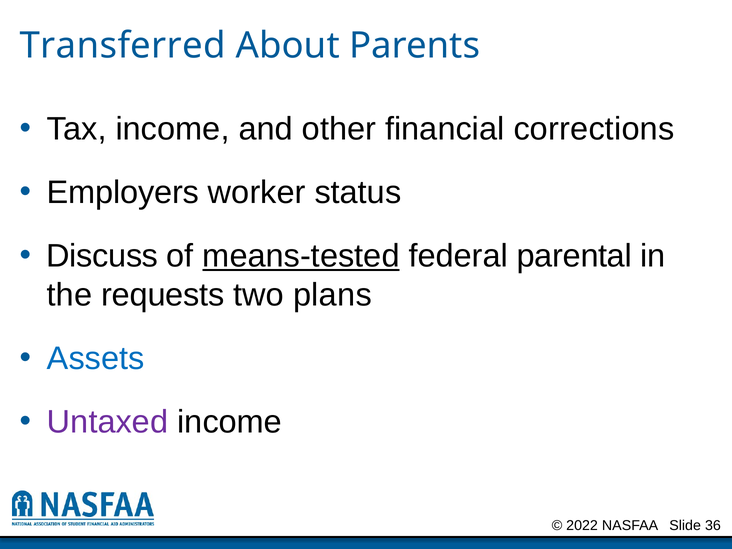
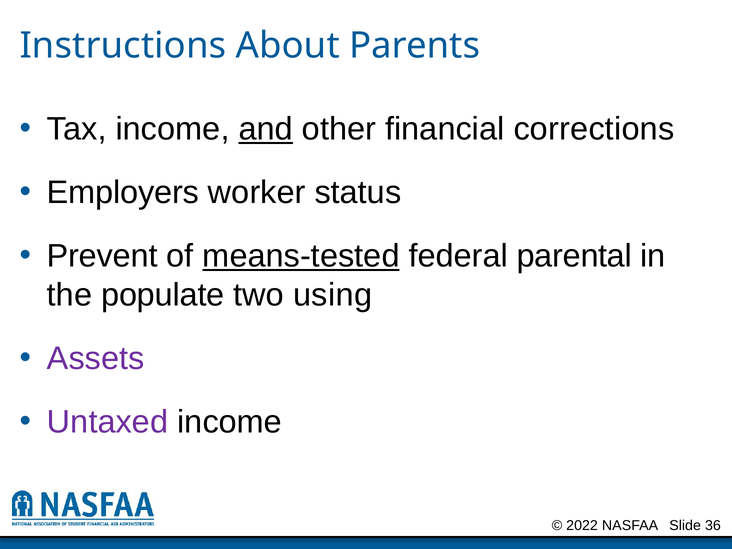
Transferred: Transferred -> Instructions
and underline: none -> present
Discuss: Discuss -> Prevent
requests: requests -> populate
plans: plans -> using
Assets colour: blue -> purple
